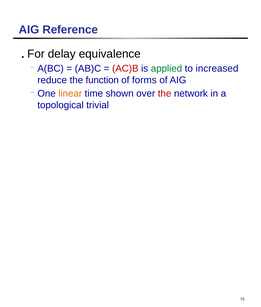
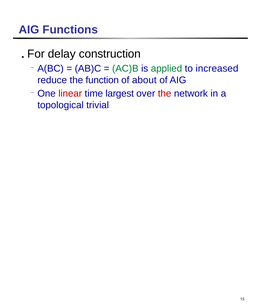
Reference: Reference -> Functions
equivalence: equivalence -> construction
AC)B colour: red -> green
forms: forms -> about
linear colour: orange -> red
shown: shown -> largest
